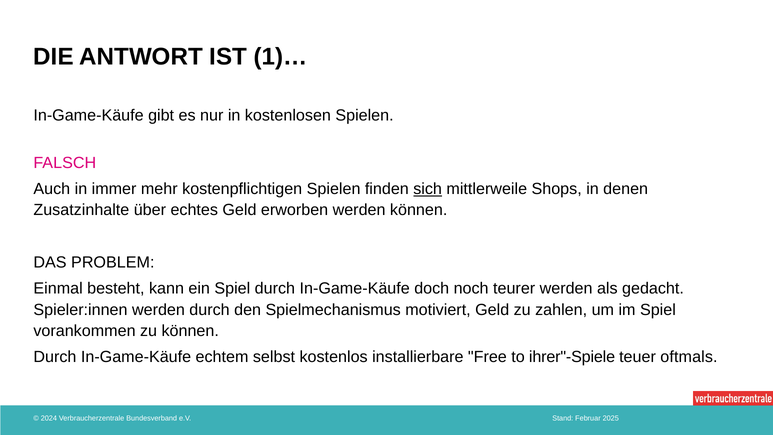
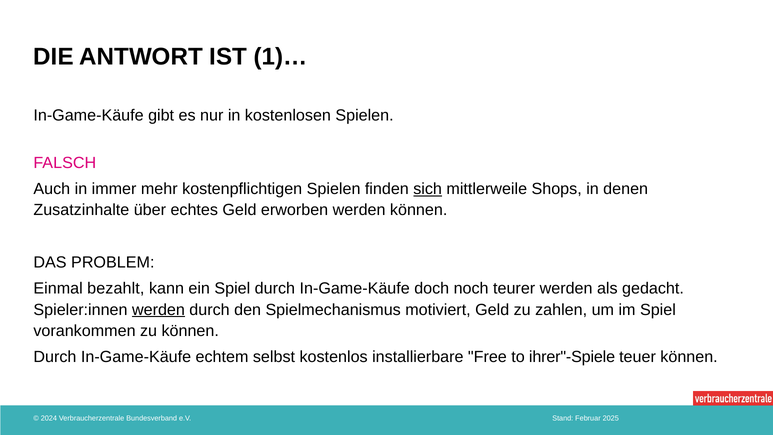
besteht: besteht -> bezahlt
werden at (158, 310) underline: none -> present
teuer oftmals: oftmals -> können
